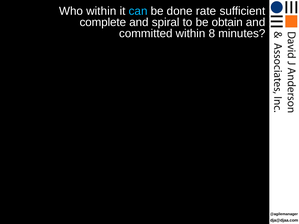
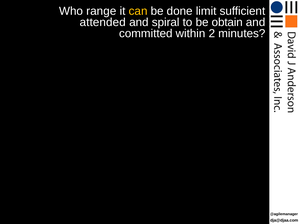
Who within: within -> range
can colour: light blue -> yellow
rate: rate -> limit
complete: complete -> attended
8: 8 -> 2
